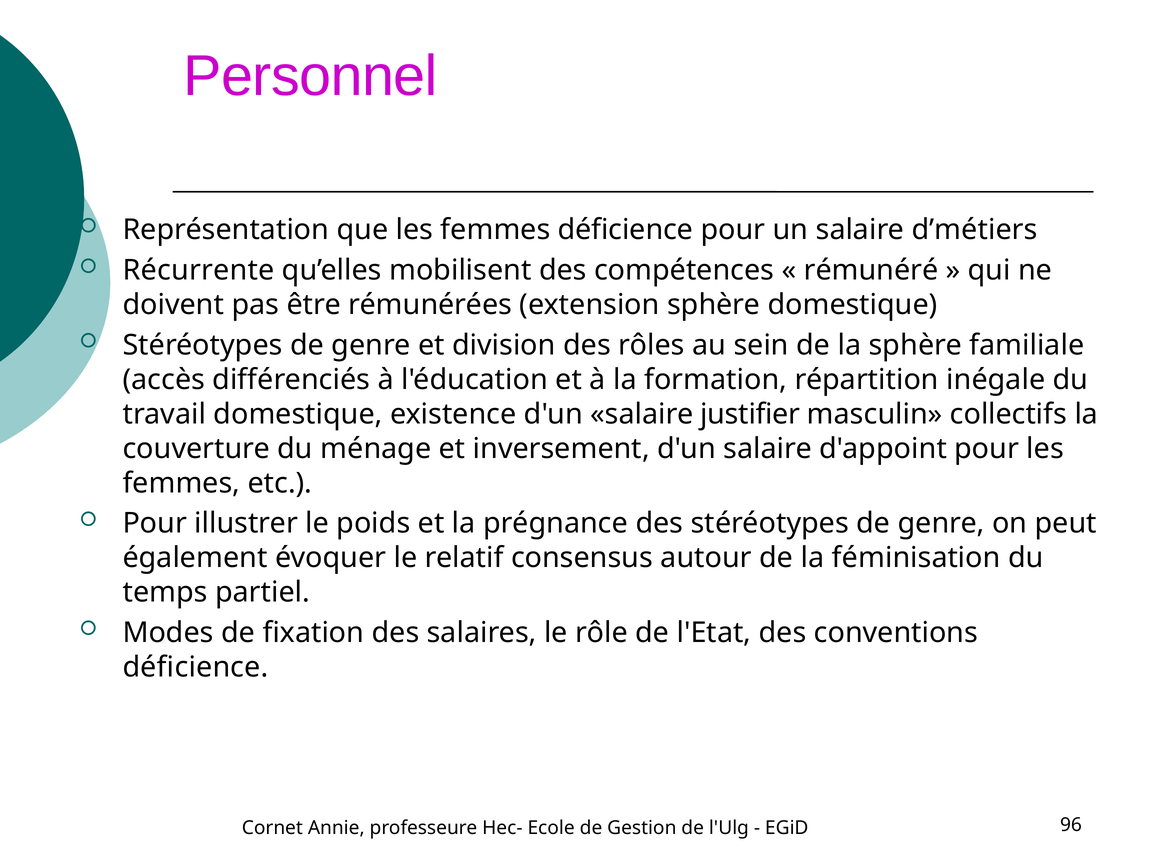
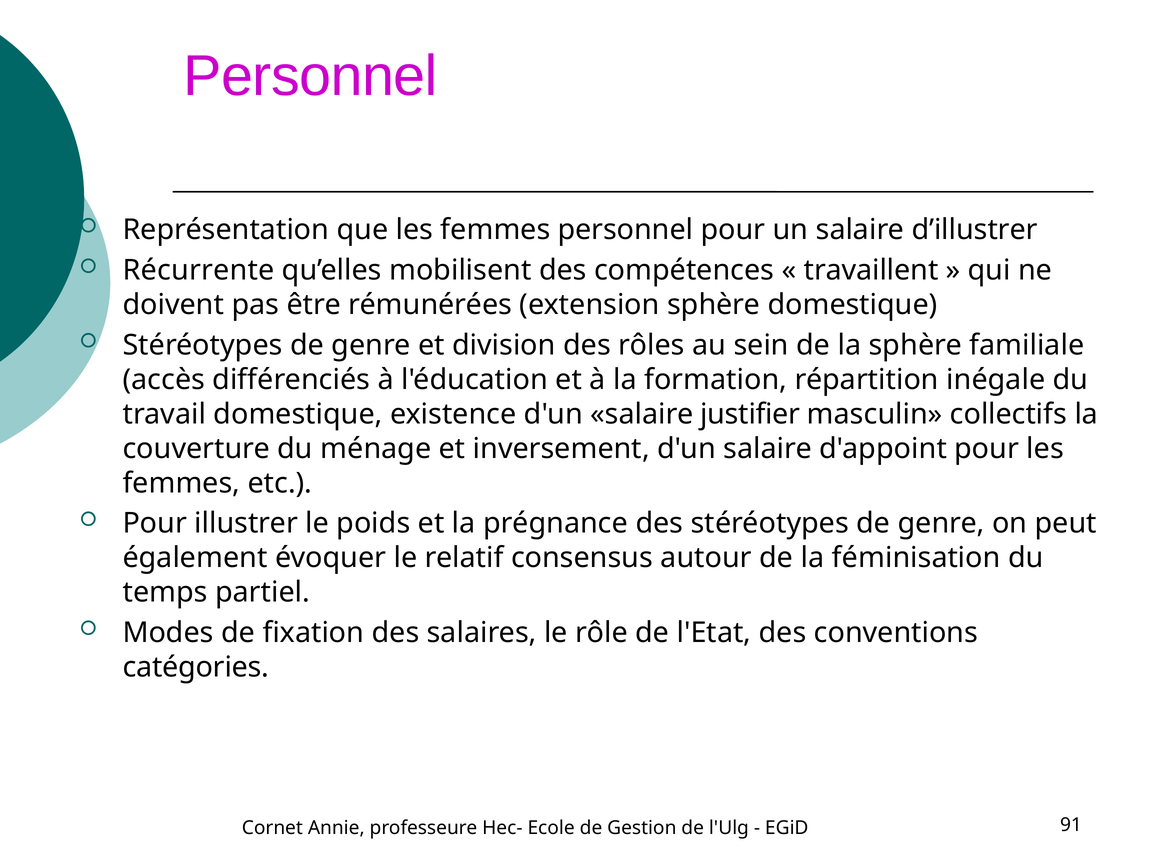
femmes déficience: déficience -> personnel
d’métiers: d’métiers -> d’illustrer
rémunéré: rémunéré -> travaillent
déficience at (196, 667): déficience -> catégories
96: 96 -> 91
